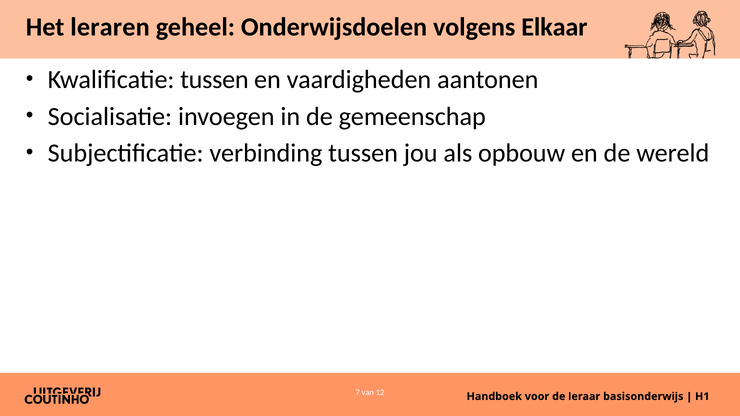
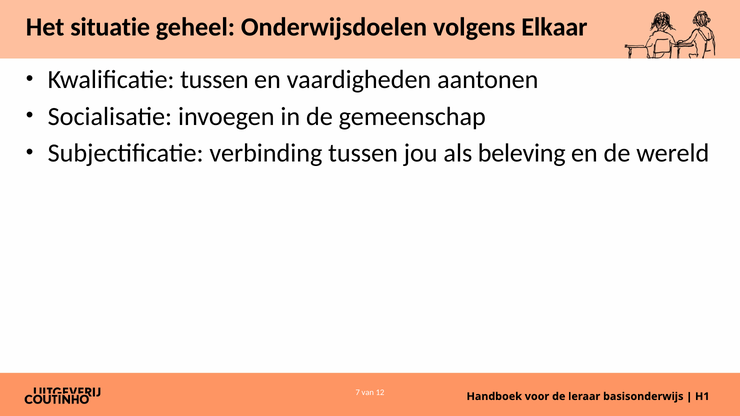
leraren: leraren -> situatie
opbouw: opbouw -> beleving
